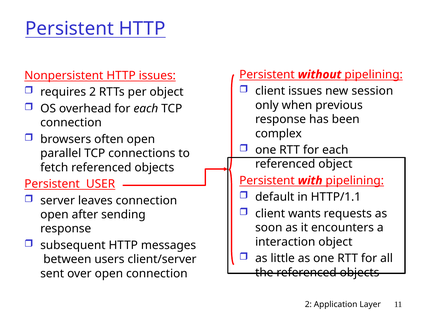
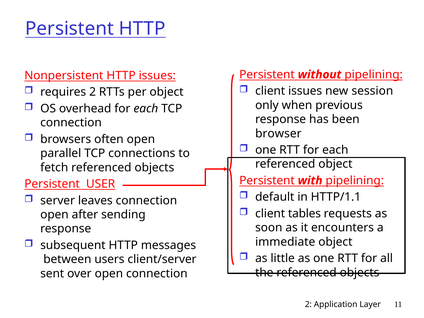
complex: complex -> browser
wants: wants -> tables
interaction: interaction -> immediate
